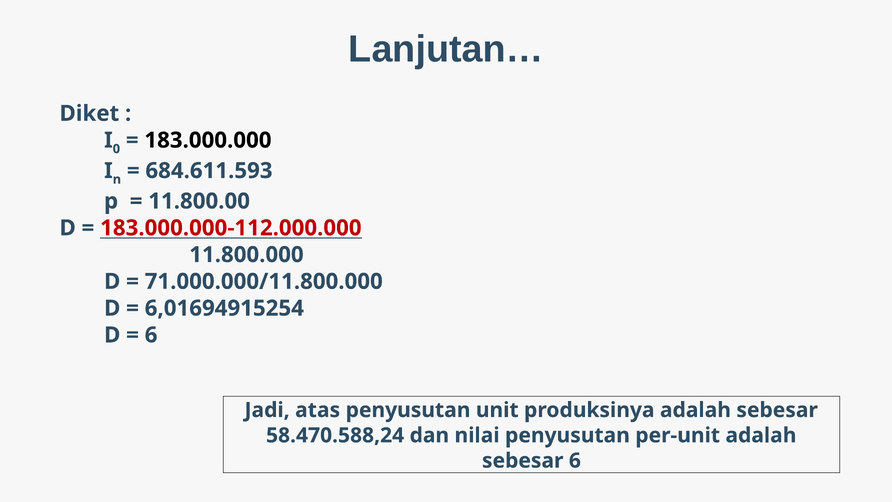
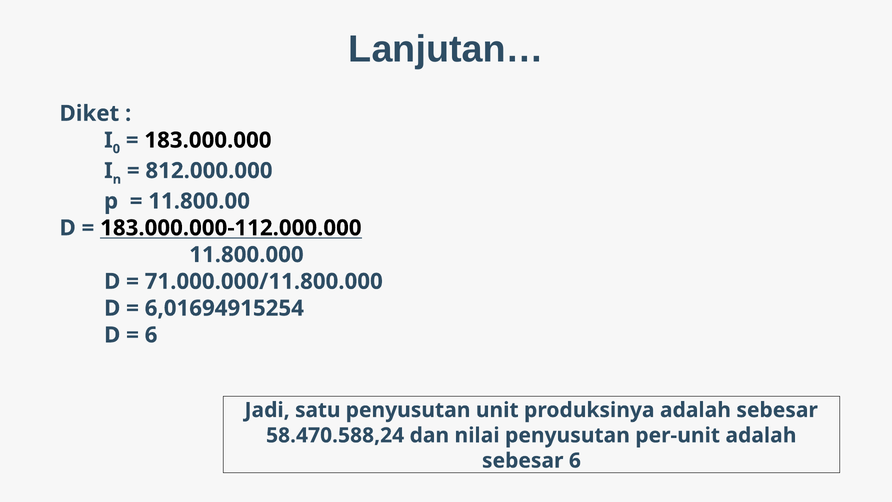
684.611.593: 684.611.593 -> 812.000.000
183.000.000-112.000.000 colour: red -> black
atas: atas -> satu
